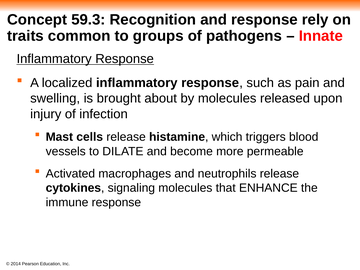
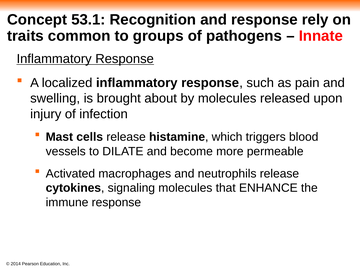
59.3: 59.3 -> 53.1
